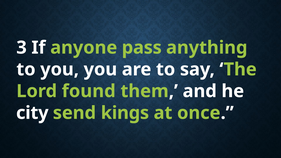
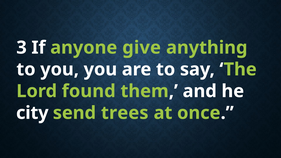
pass: pass -> give
kings: kings -> trees
